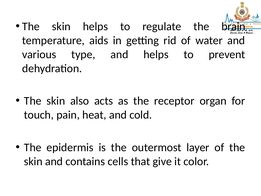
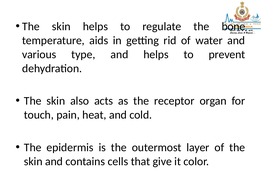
brain: brain -> bone
